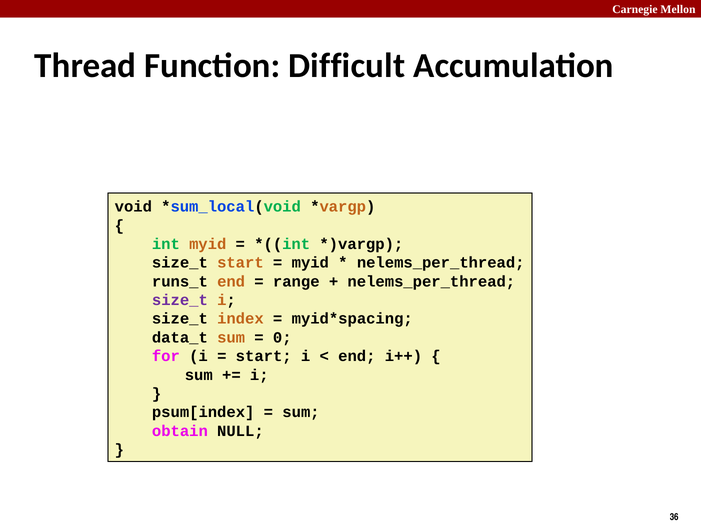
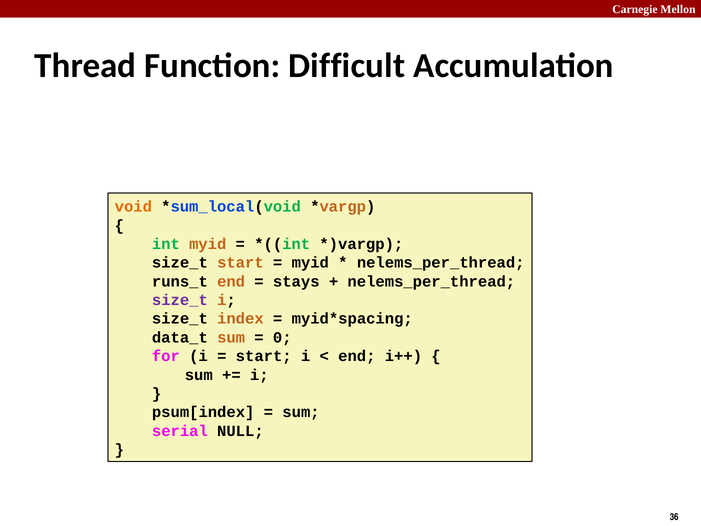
void colour: black -> orange
range: range -> stays
obtain: obtain -> serial
